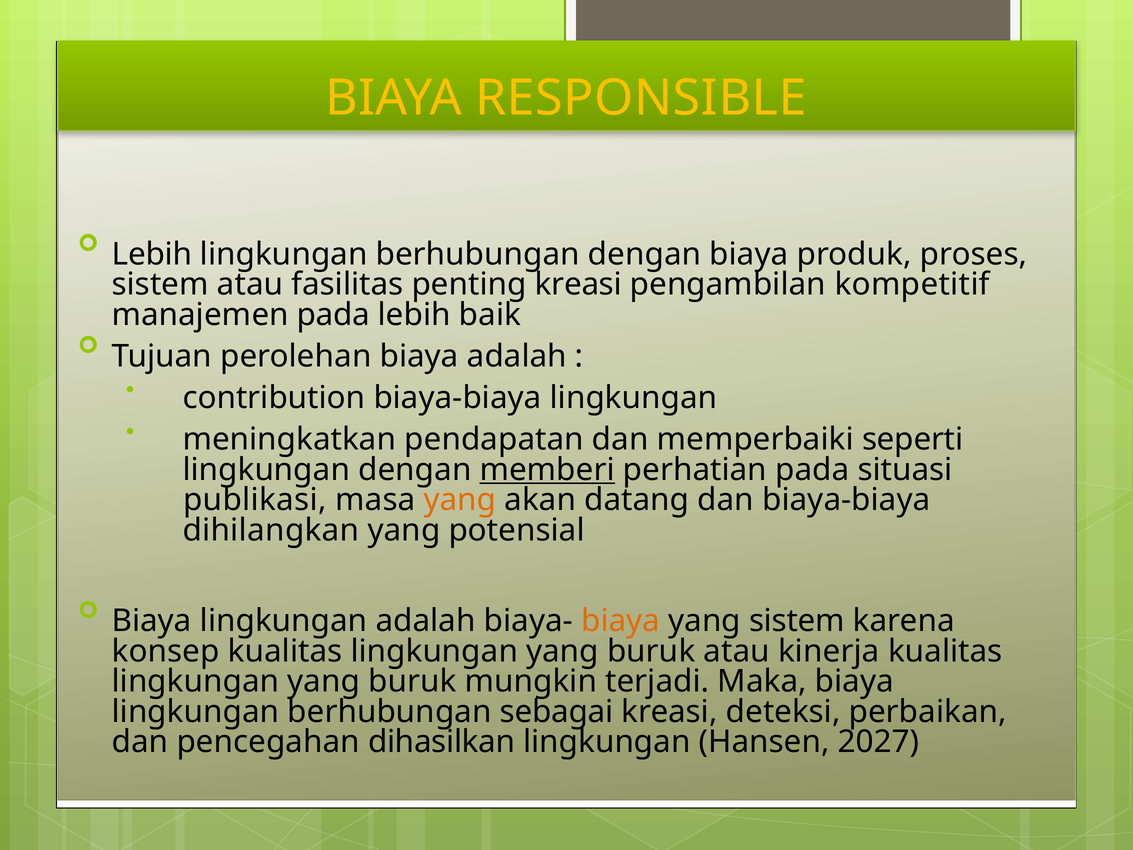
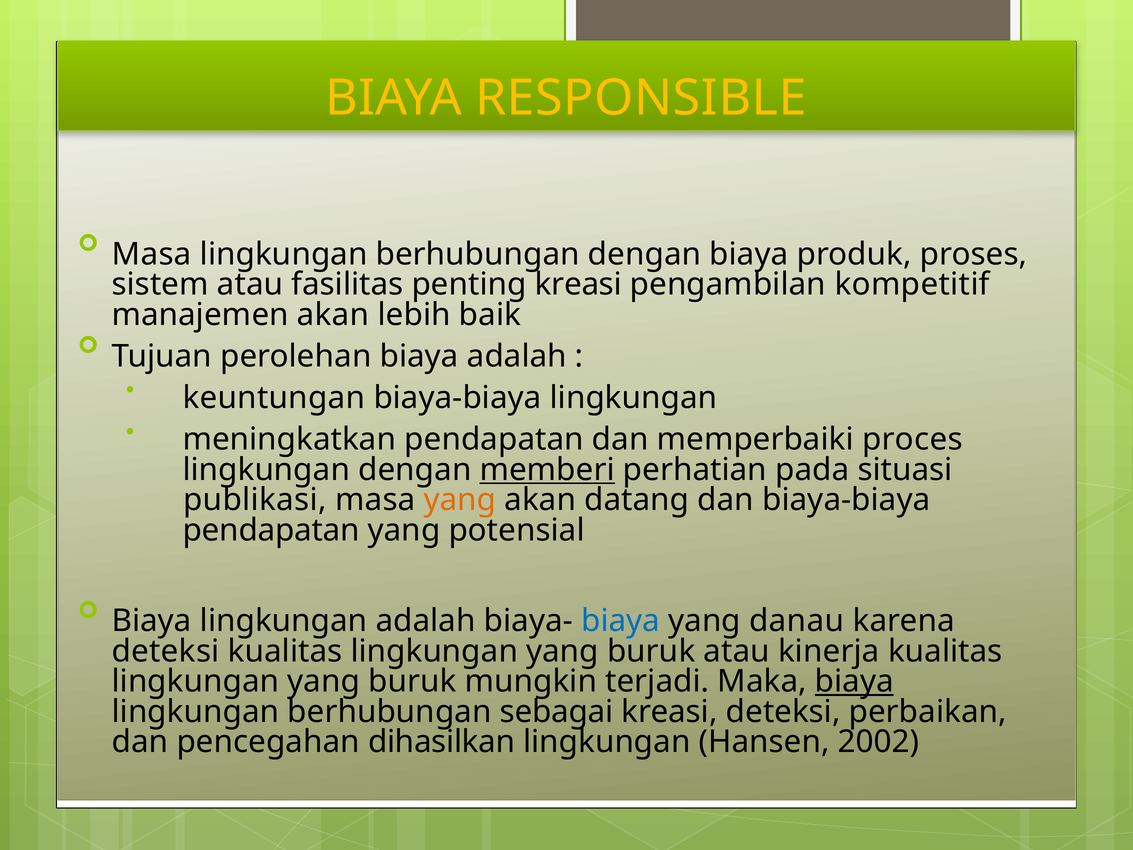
Lebih at (152, 254): Lebih -> Masa
manajemen pada: pada -> akan
contribution: contribution -> keuntungan
seperti: seperti -> proces
dihilangkan at (271, 530): dihilangkan -> pendapatan
biaya at (621, 621) colour: orange -> blue
yang sistem: sistem -> danau
konsep at (166, 651): konsep -> deteksi
biaya at (854, 681) underline: none -> present
2027: 2027 -> 2002
